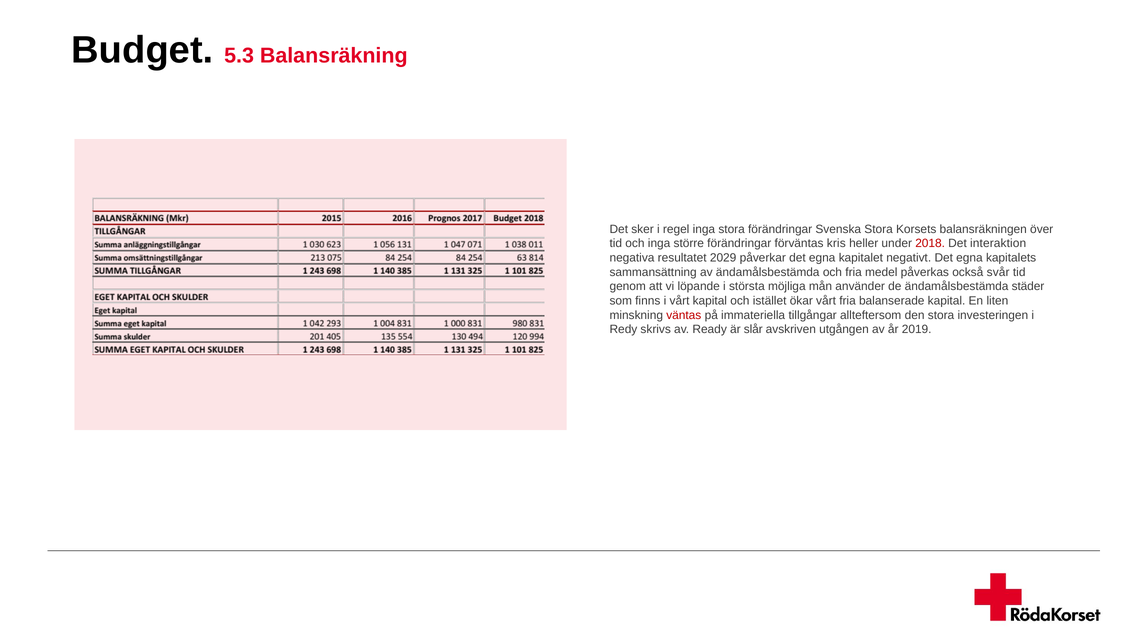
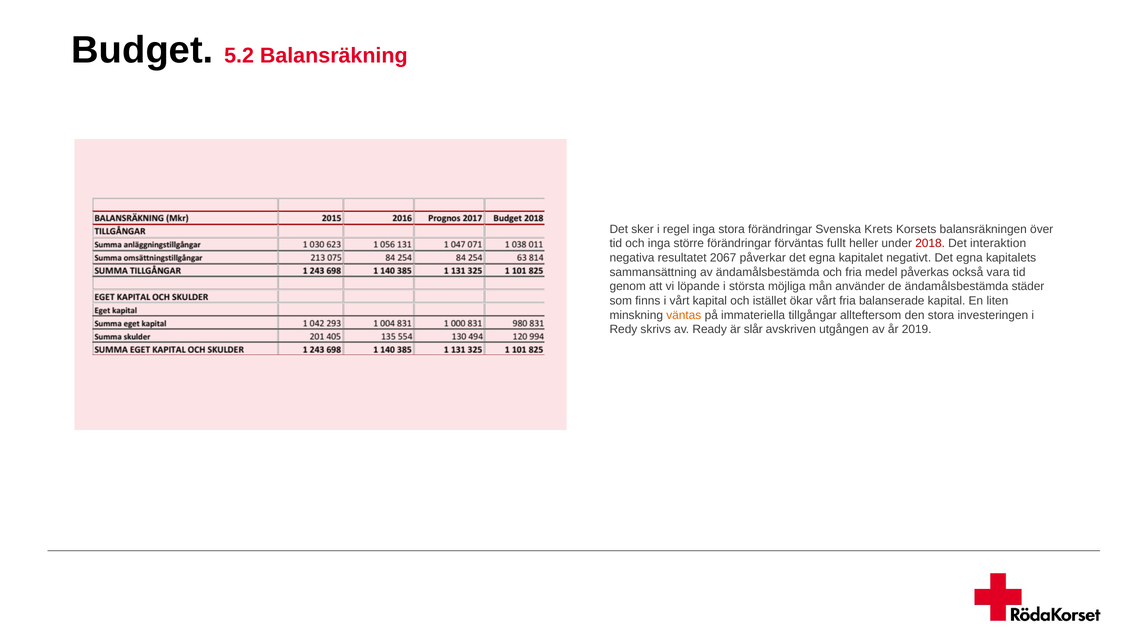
5.3: 5.3 -> 5.2
Svenska Stora: Stora -> Krets
kris: kris -> fullt
2029: 2029 -> 2067
svår: svår -> vara
väntas colour: red -> orange
